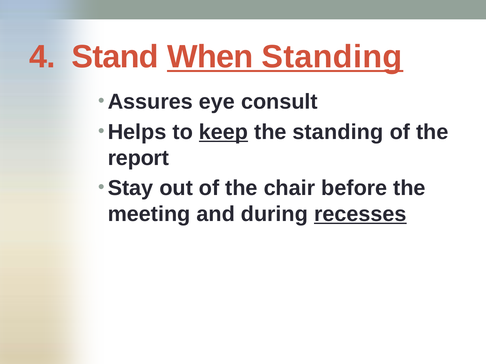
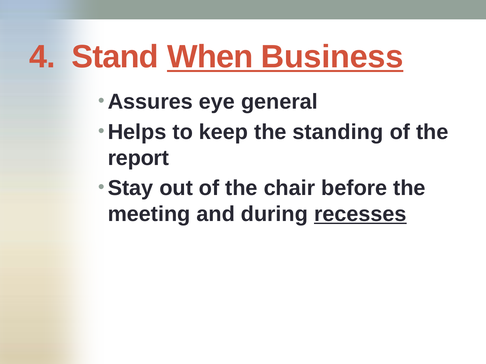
When Standing: Standing -> Business
consult: consult -> general
keep underline: present -> none
